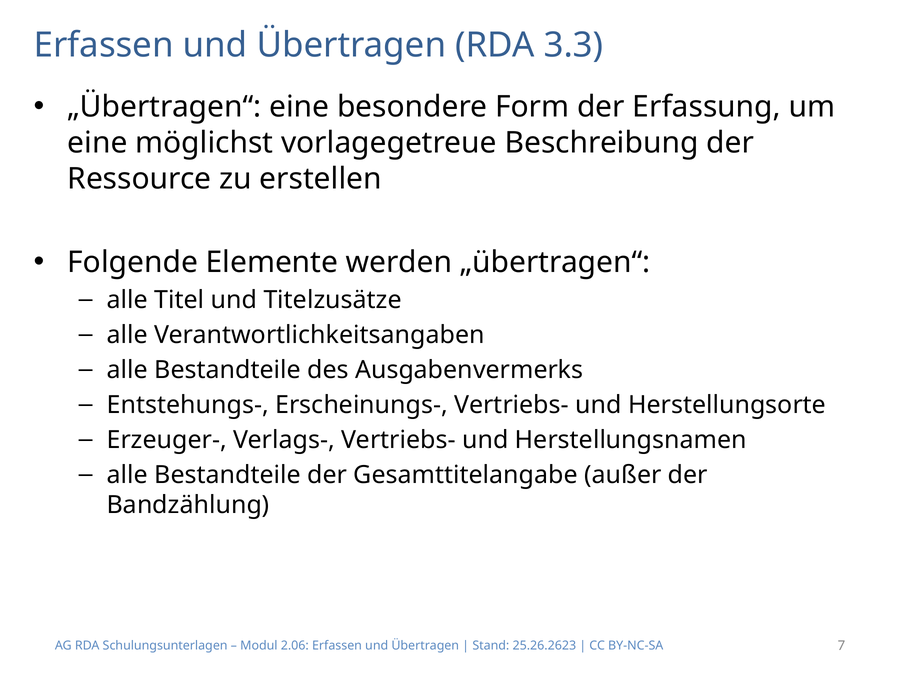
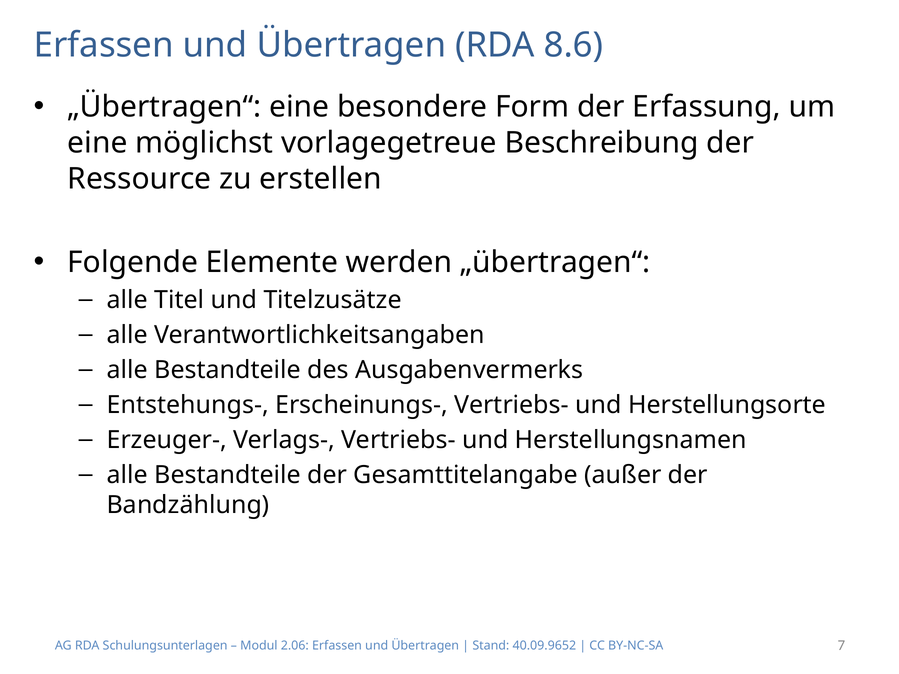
3.3: 3.3 -> 8.6
25.26.2623: 25.26.2623 -> 40.09.9652
